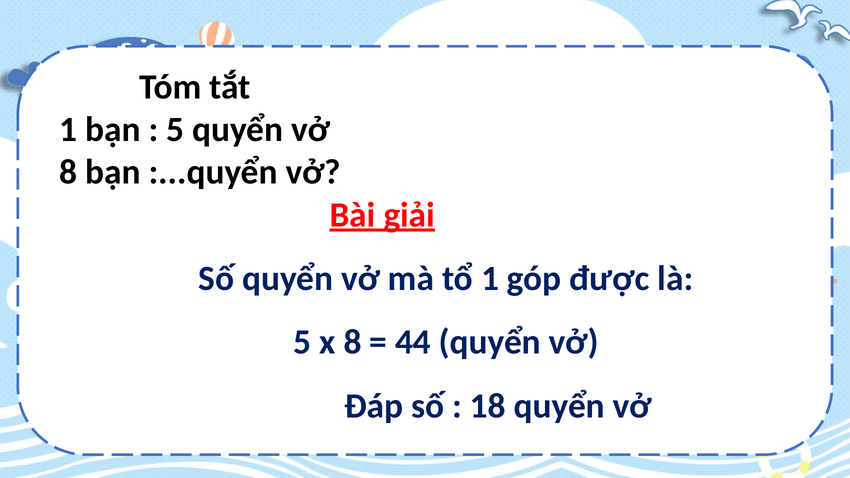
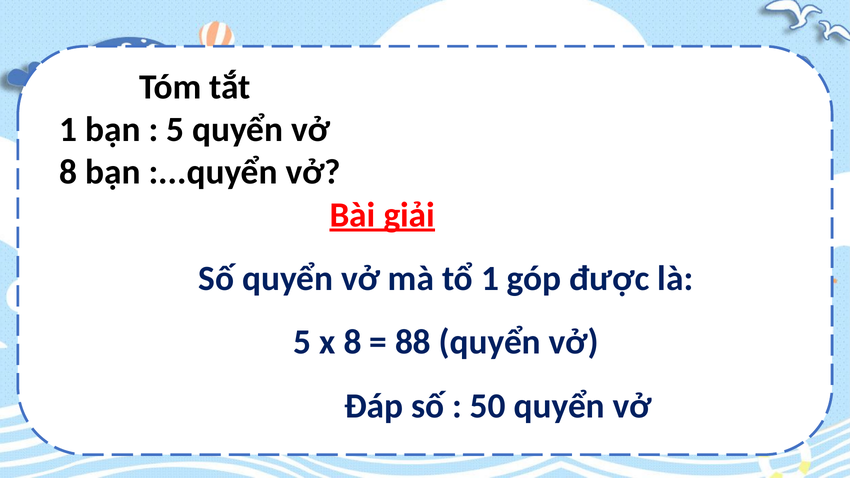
44: 44 -> 88
18: 18 -> 50
